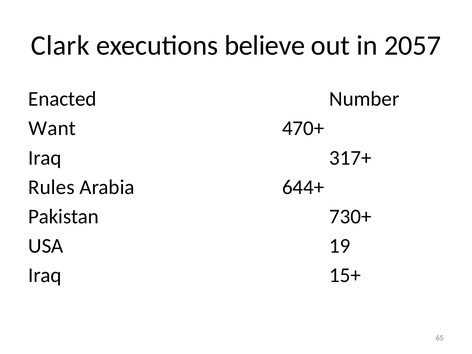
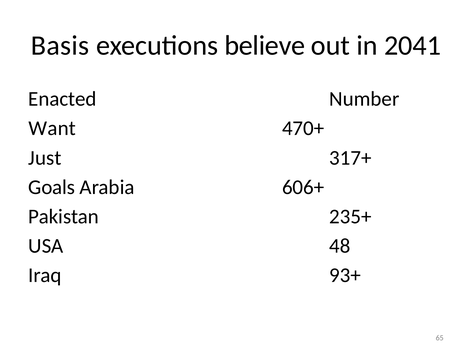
Clark: Clark -> Basis
2057: 2057 -> 2041
Iraq at (45, 158): Iraq -> Just
Rules: Rules -> Goals
644+: 644+ -> 606+
730+: 730+ -> 235+
19: 19 -> 48
15+: 15+ -> 93+
